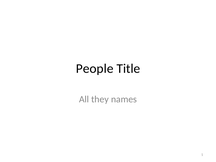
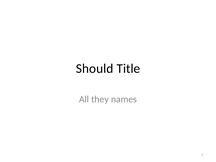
People: People -> Should
